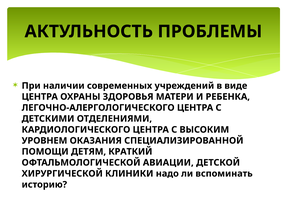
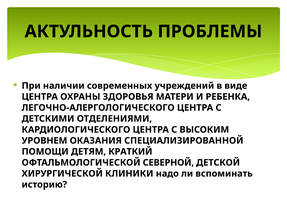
АВИАЦИИ: АВИАЦИИ -> СЕВЕРНОЙ
